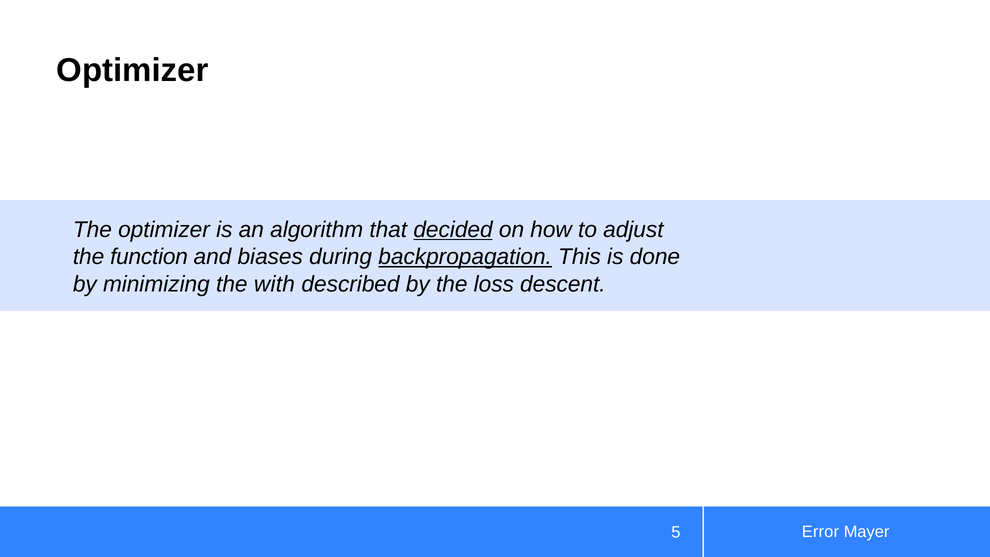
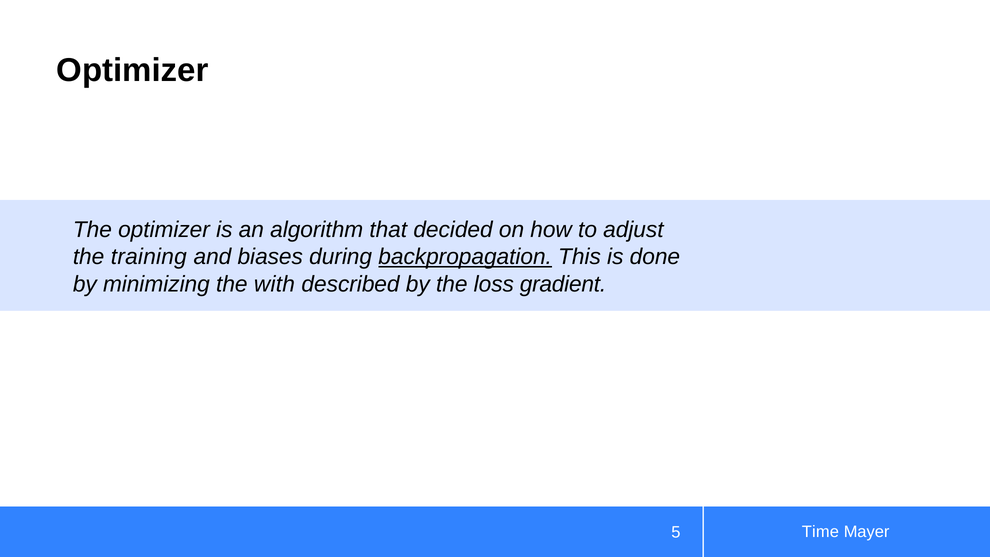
decided underline: present -> none
function: function -> training
descent: descent -> gradient
Error: Error -> Time
